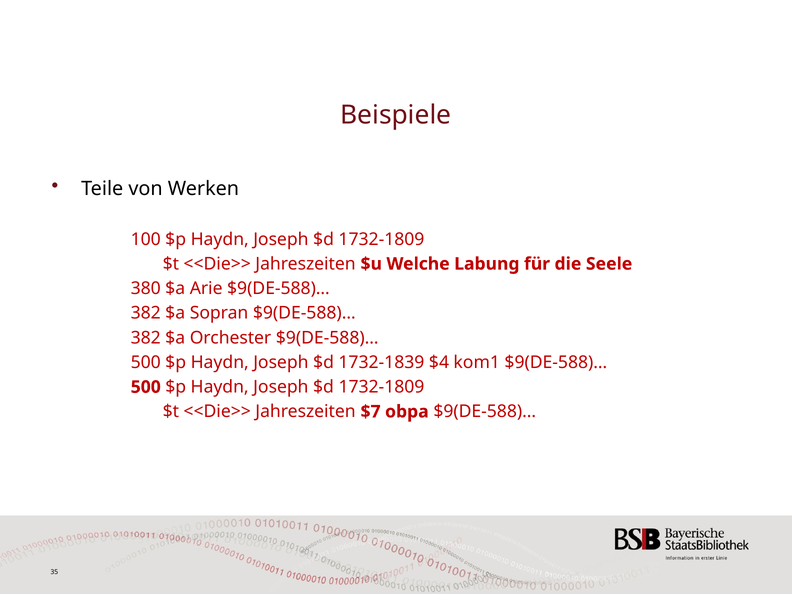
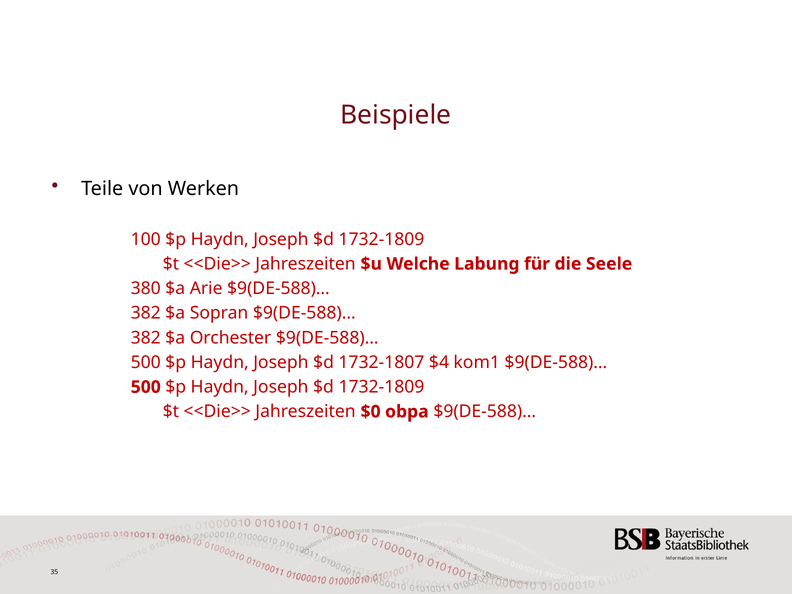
1732-1839: 1732-1839 -> 1732-1807
$7: $7 -> $0
